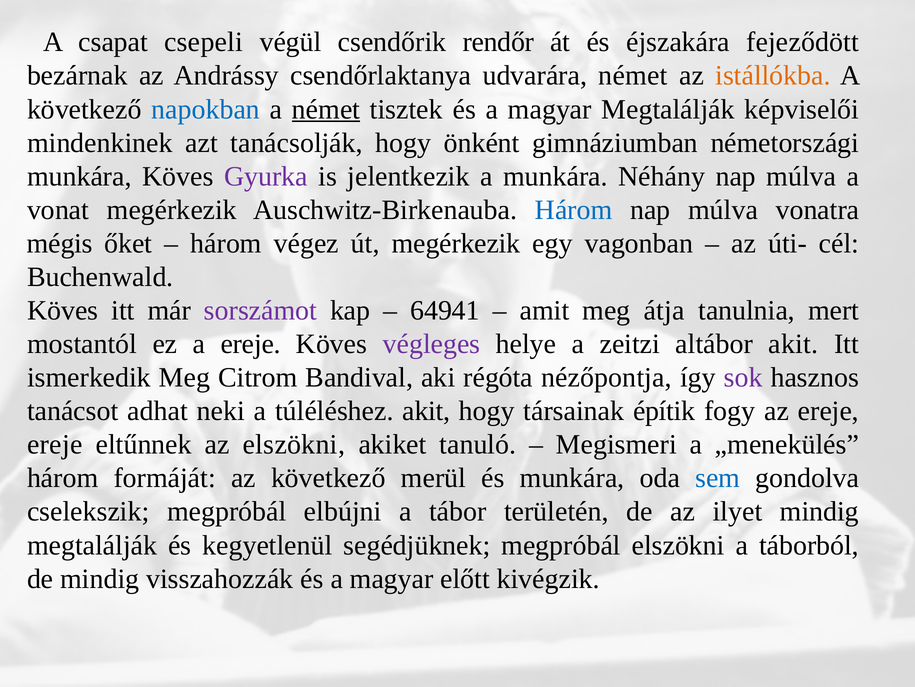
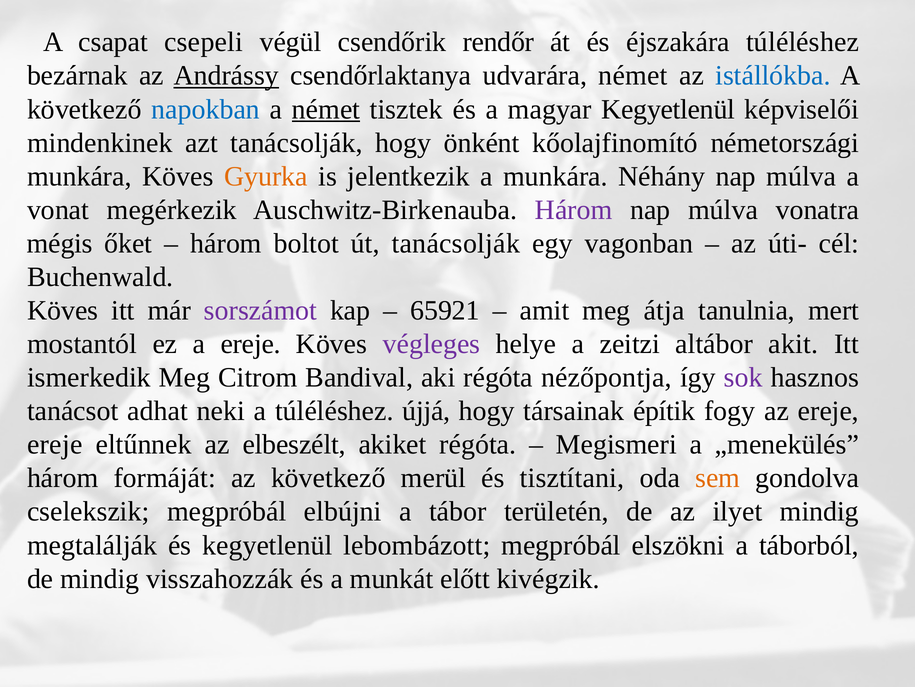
éjszakára fejeződött: fejeződött -> túléléshez
Andrássy underline: none -> present
istállókba colour: orange -> blue
magyar Megtalálják: Megtalálják -> Kegyetlenül
gimnáziumban: gimnáziumban -> kőolajfinomító
Gyurka colour: purple -> orange
Három at (574, 210) colour: blue -> purple
végez: végez -> boltot
út megérkezik: megérkezik -> tanácsolják
64941: 64941 -> 65921
túléléshez akit: akit -> újjá
az elszökni: elszökni -> elbeszélt
akiket tanuló: tanuló -> régóta
és munkára: munkára -> tisztítani
sem colour: blue -> orange
segédjüknek: segédjüknek -> lebombázott
visszahozzák és a magyar: magyar -> munkát
